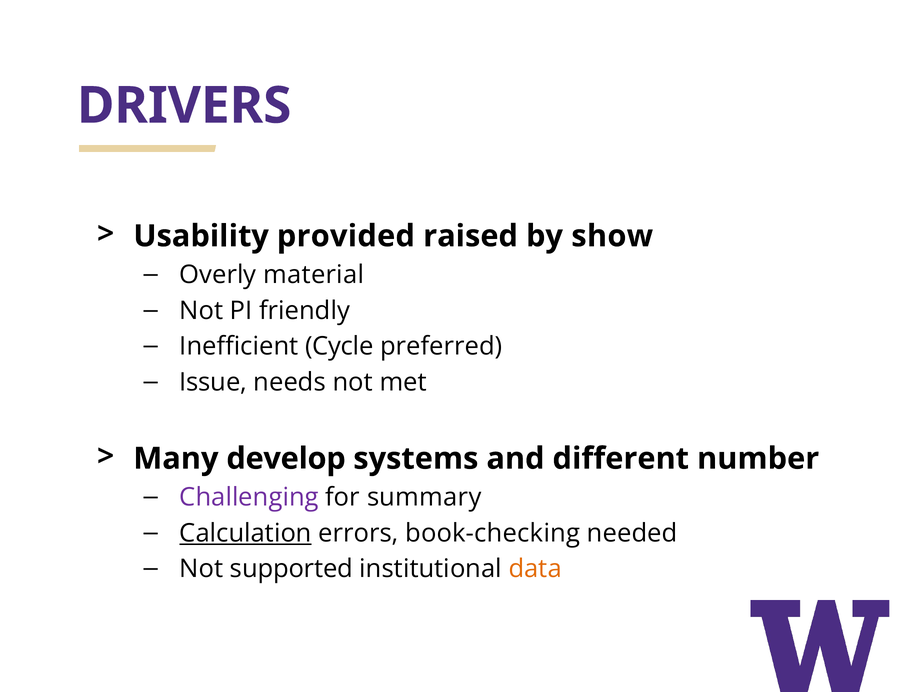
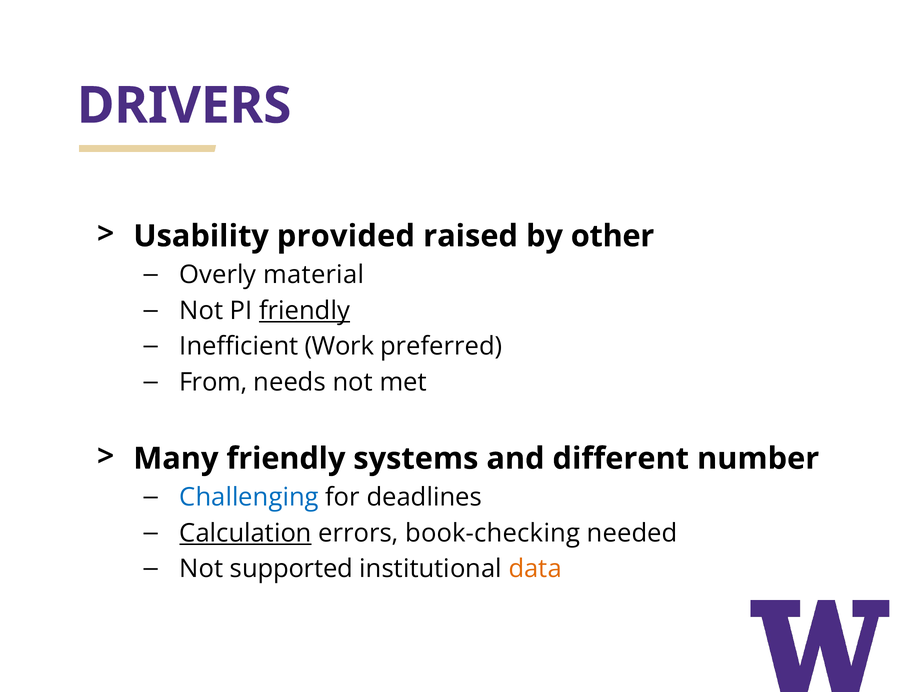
show: show -> other
friendly at (305, 310) underline: none -> present
Cycle: Cycle -> Work
Issue: Issue -> From
Many develop: develop -> friendly
Challenging colour: purple -> blue
summary: summary -> deadlines
